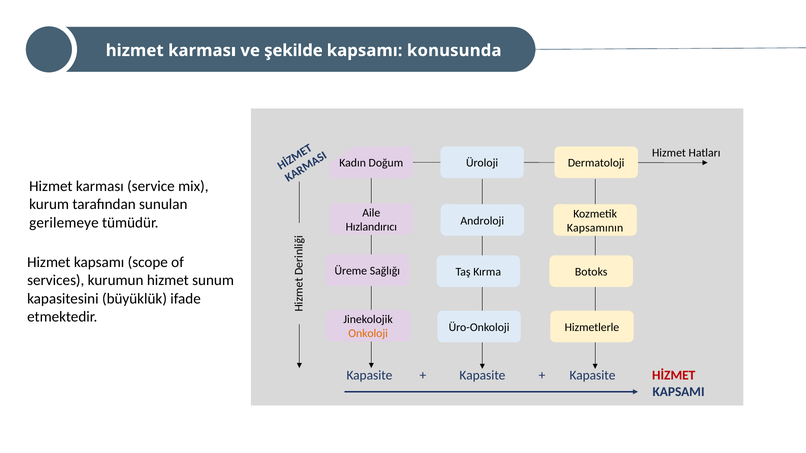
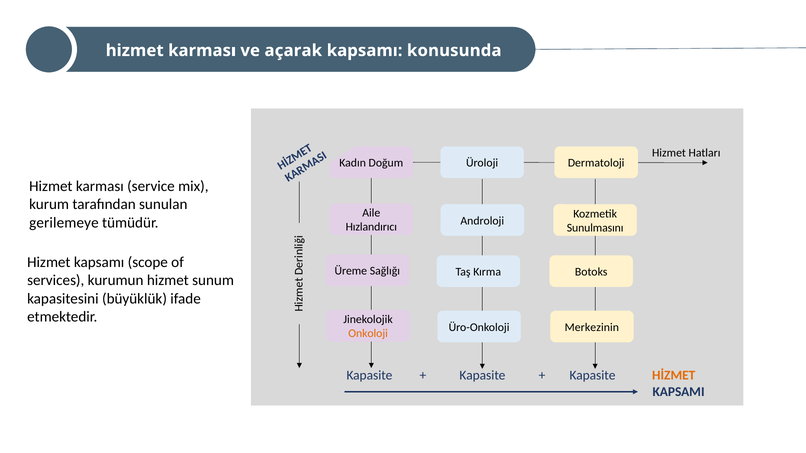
şekilde: şekilde -> açarak
Kapsamının: Kapsamının -> Sunulmasını
Hizmetlerle: Hizmetlerle -> Merkezinin
HİZMET colour: red -> orange
